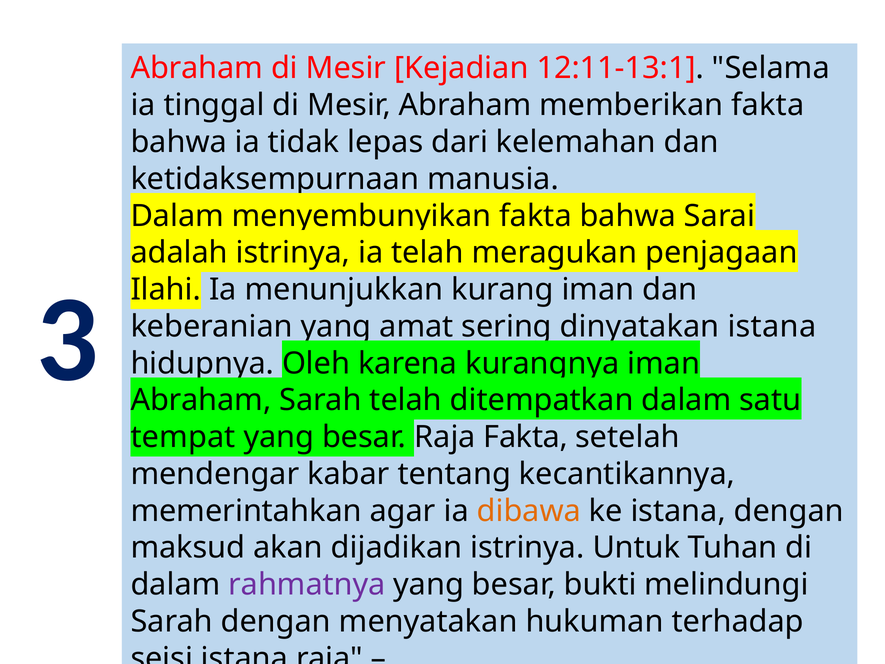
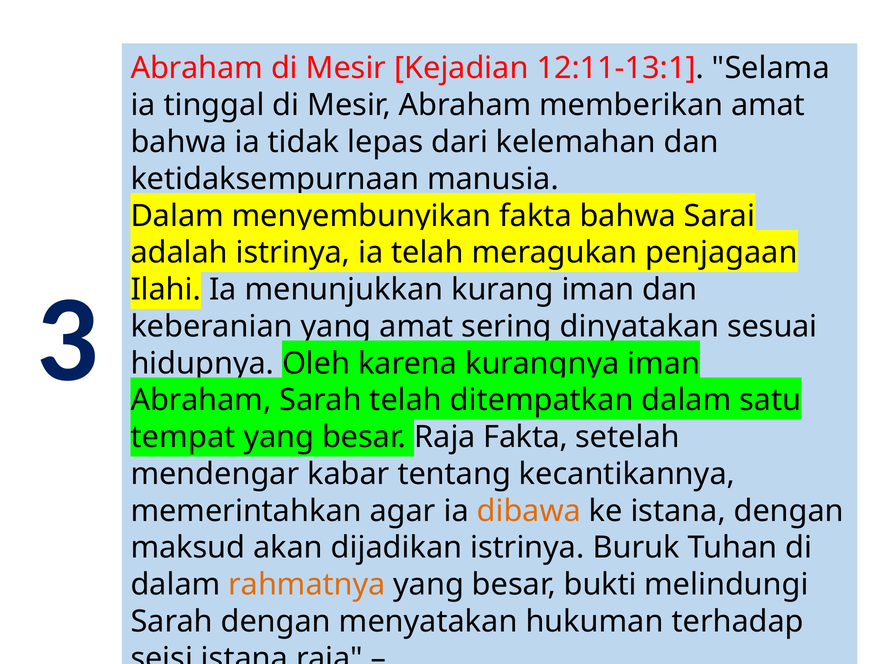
memberikan fakta: fakta -> amat
istana at (772, 326): istana -> sesuai
Untuk: Untuk -> Buruk
rahmatnya colour: purple -> orange
